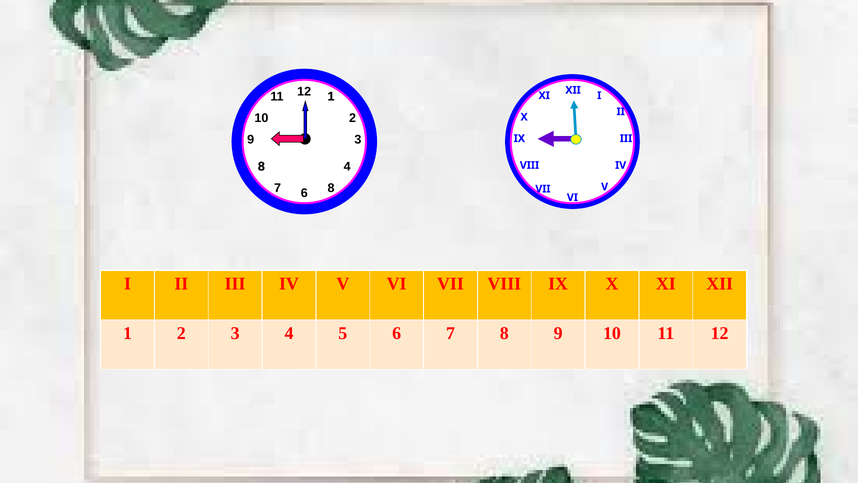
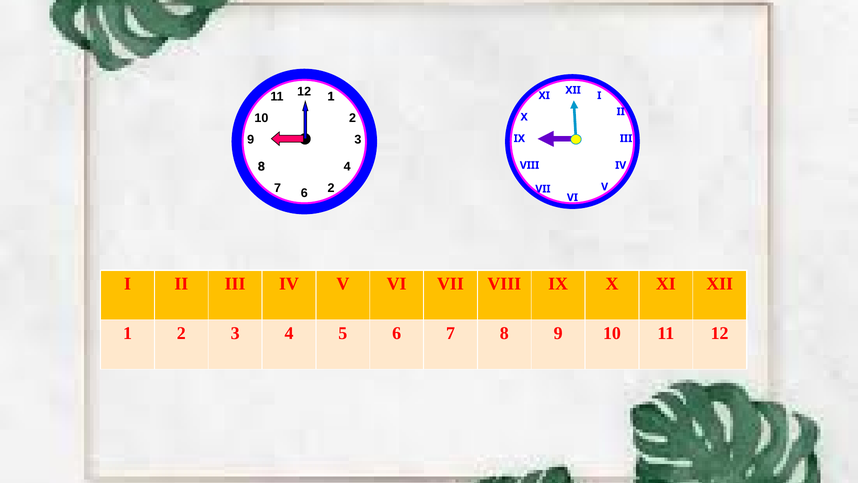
6 8: 8 -> 2
